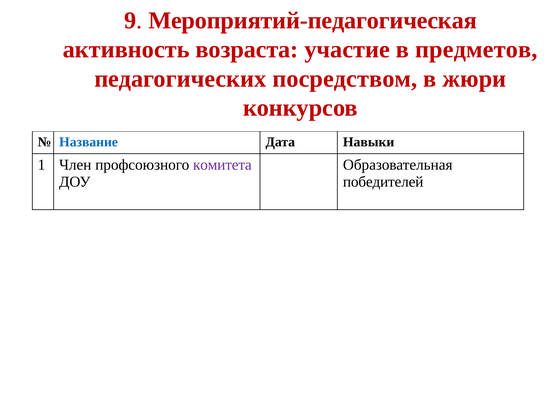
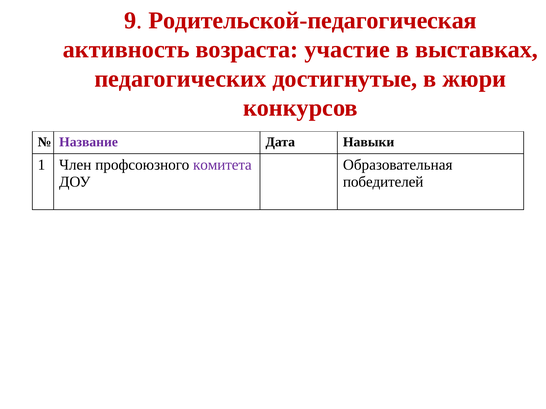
Мероприятий-педагогическая: Мероприятий-педагогическая -> Родительской-педагогическая
предметов: предметов -> выставках
посредством: посредством -> достигнутые
Название colour: blue -> purple
